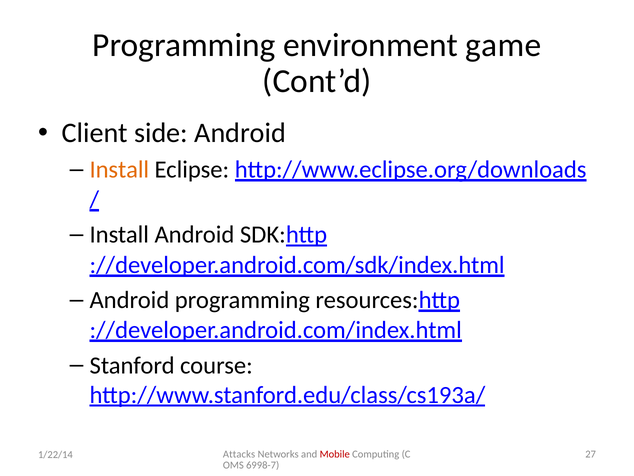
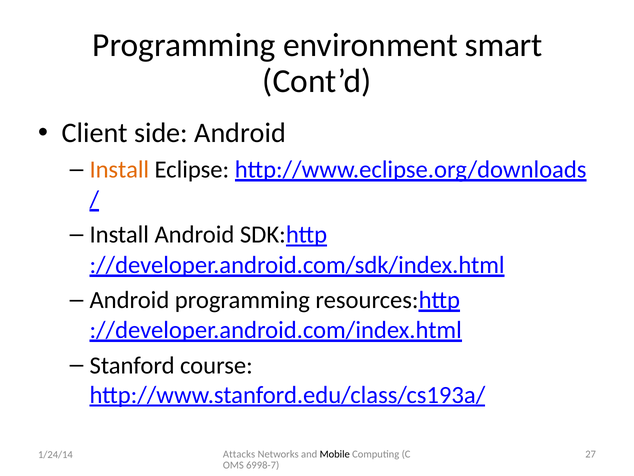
game: game -> smart
Mobile colour: red -> black
1/22/14: 1/22/14 -> 1/24/14
